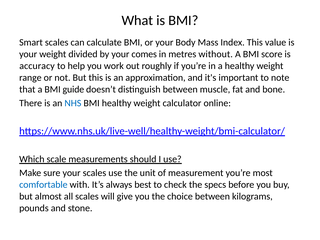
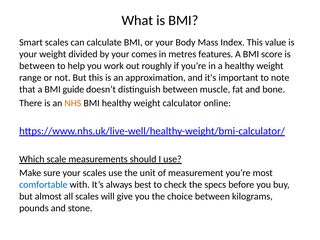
without: without -> features
accuracy at (37, 66): accuracy -> between
NHS colour: blue -> orange
